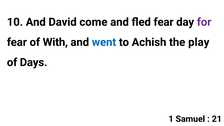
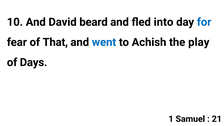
come: come -> beard
fled fear: fear -> into
for colour: purple -> blue
With: With -> That
